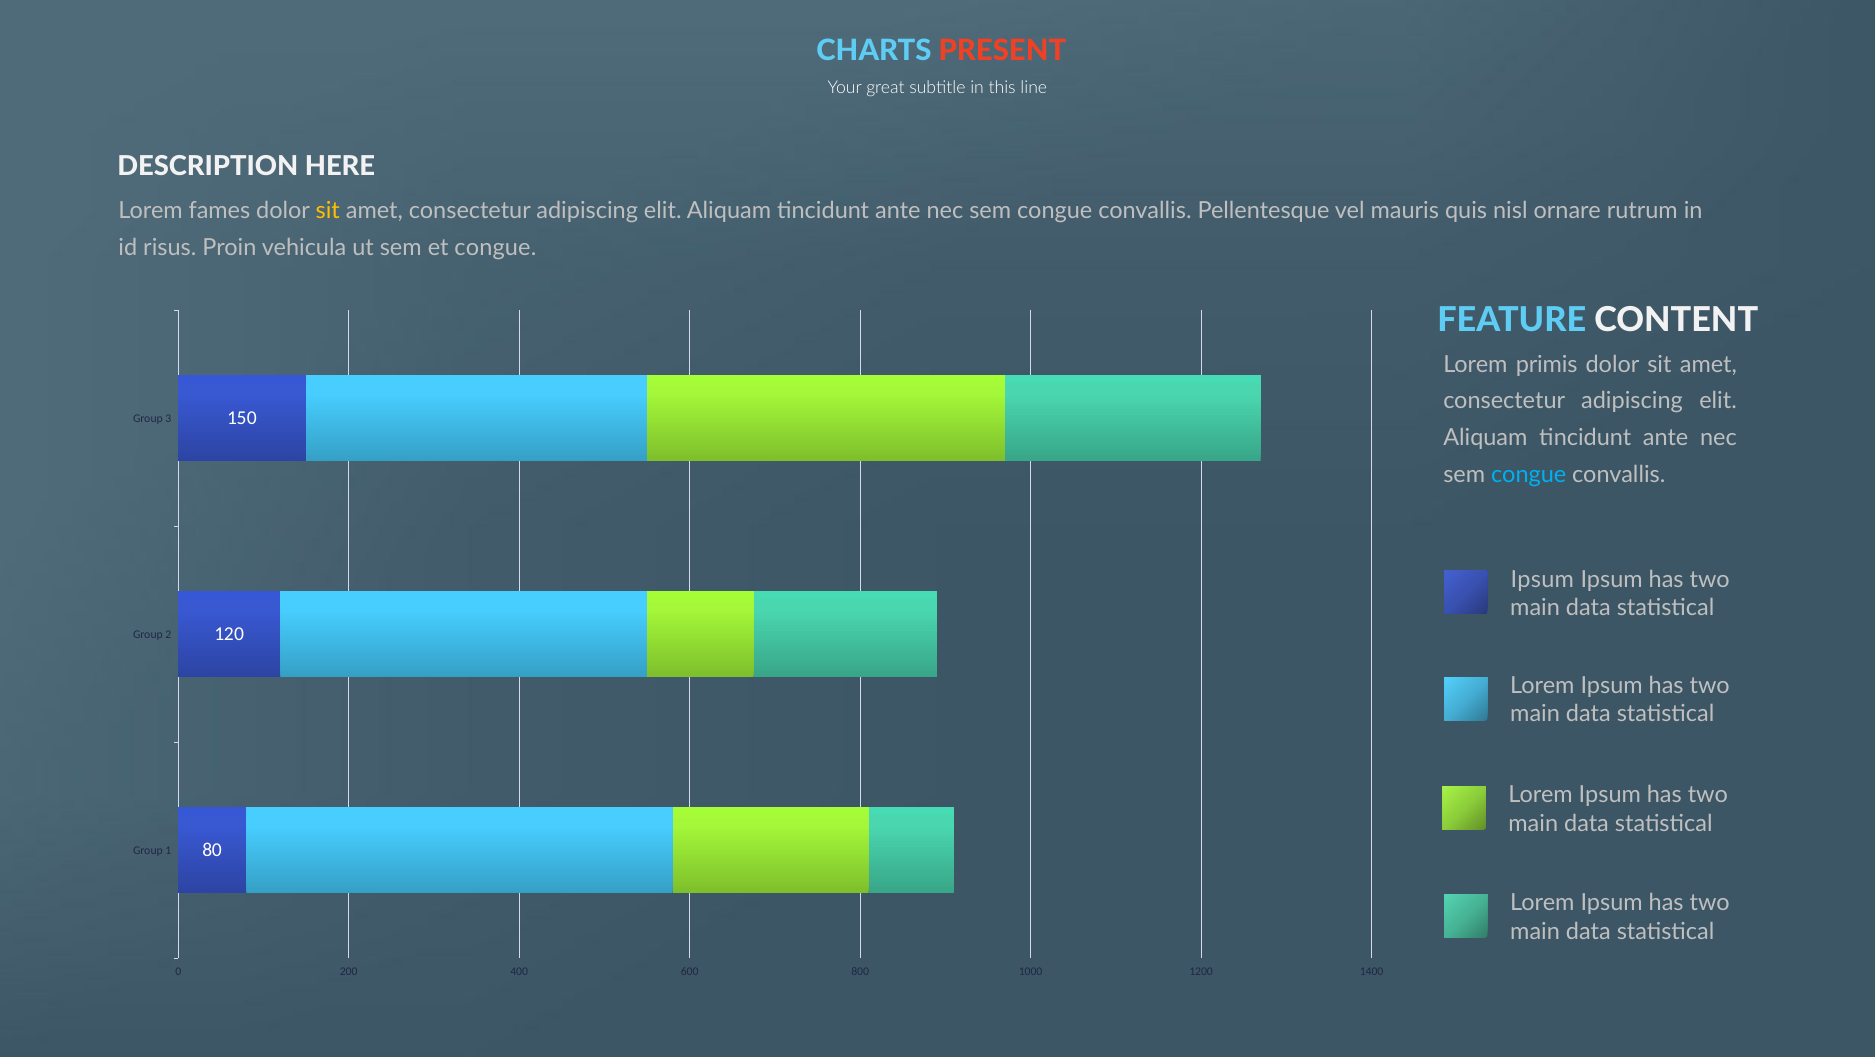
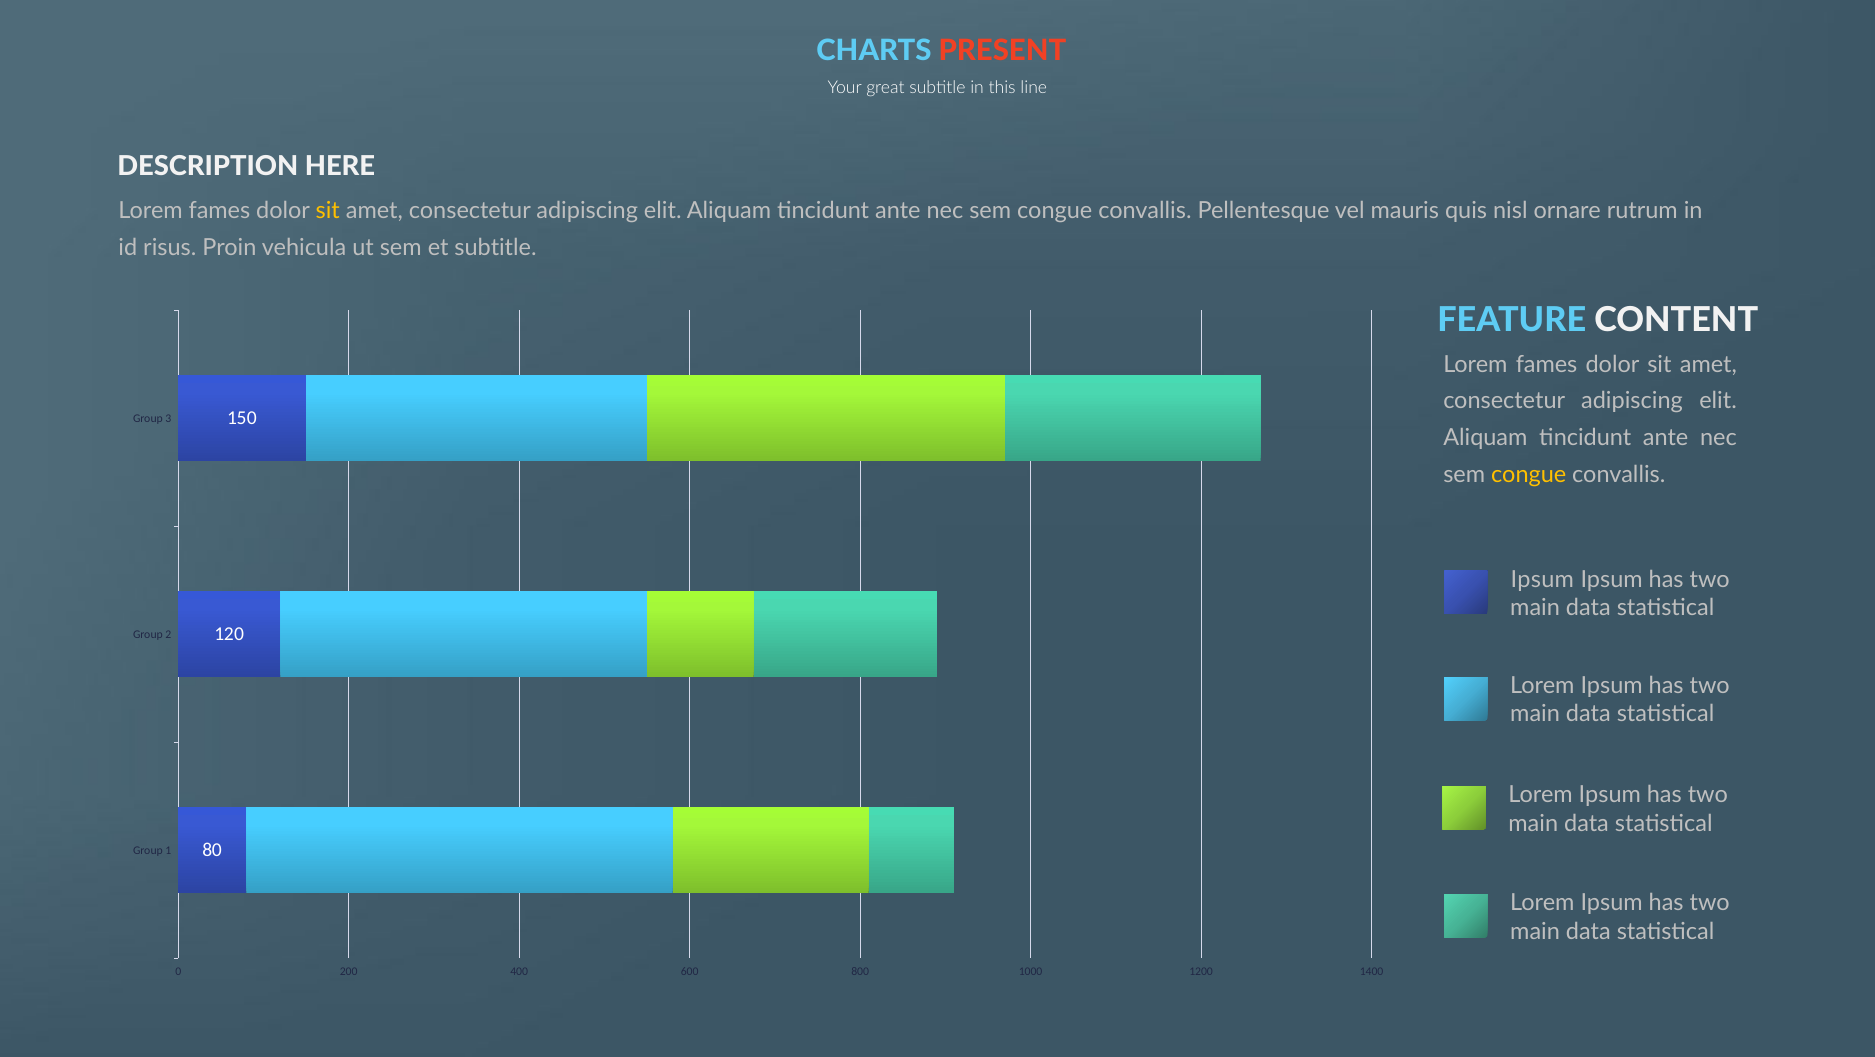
et congue: congue -> subtitle
primis at (1547, 364): primis -> fames
congue at (1529, 474) colour: light blue -> yellow
